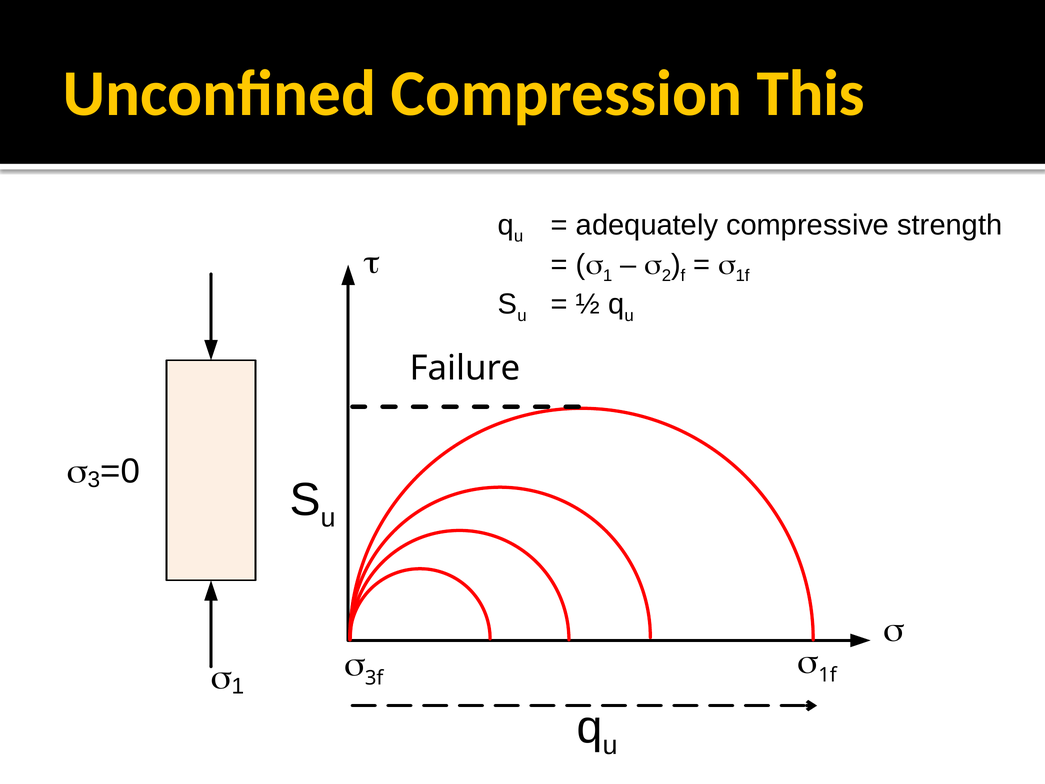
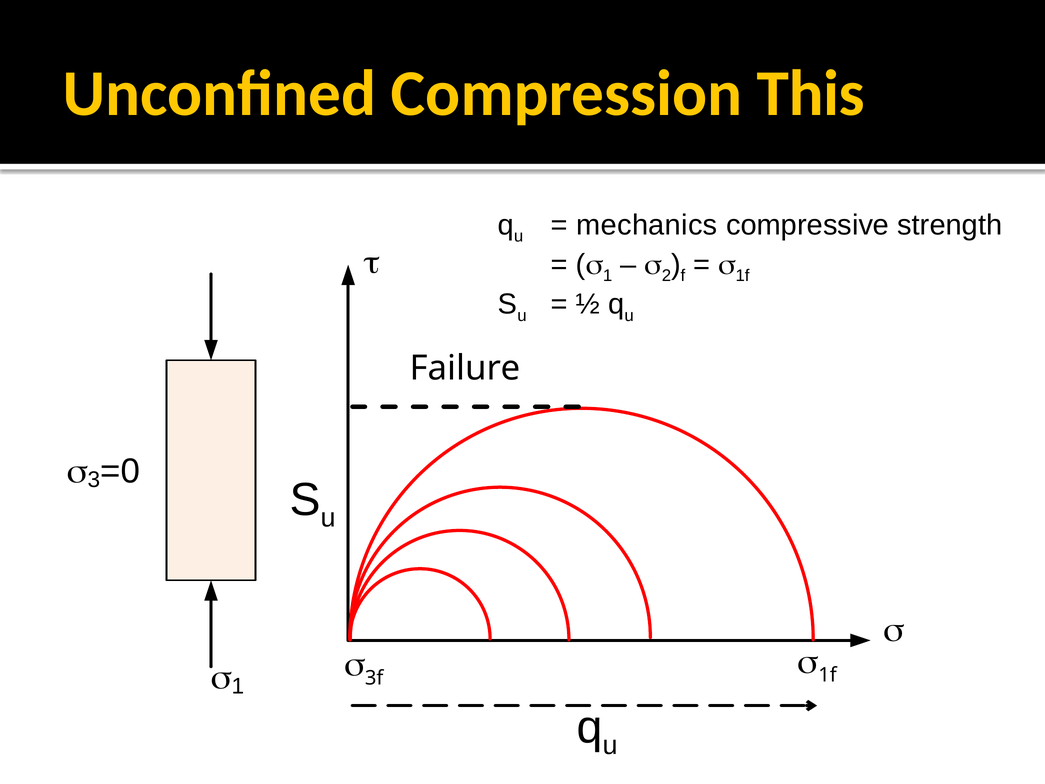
adequately: adequately -> mechanics
